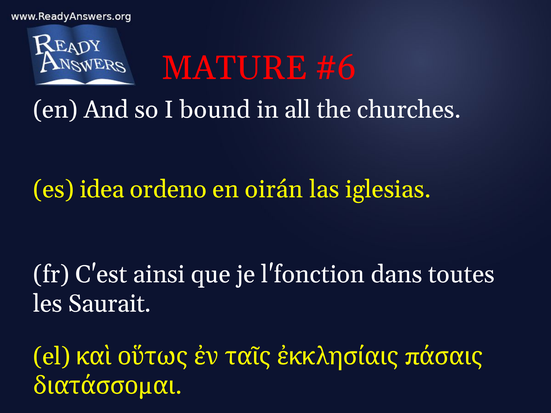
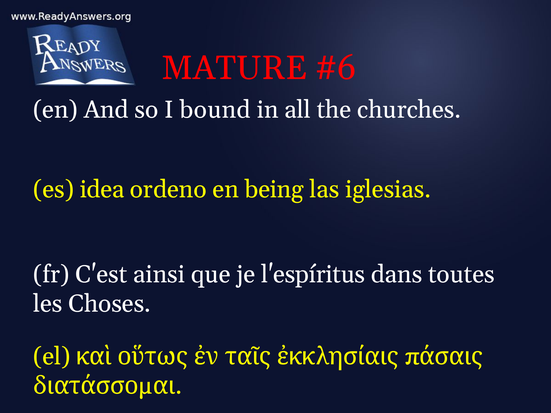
oirán: oirán -> being
l'fonction: l'fonction -> l'espíritus
Saurait: Saurait -> Choses
